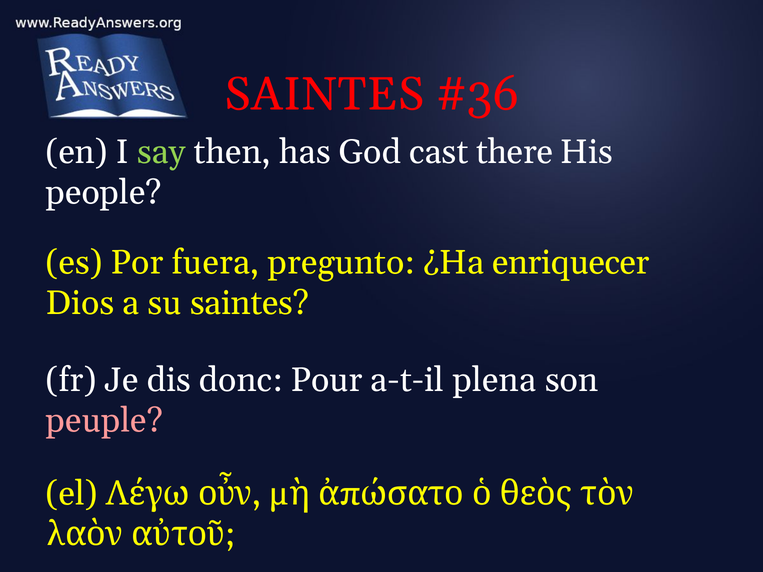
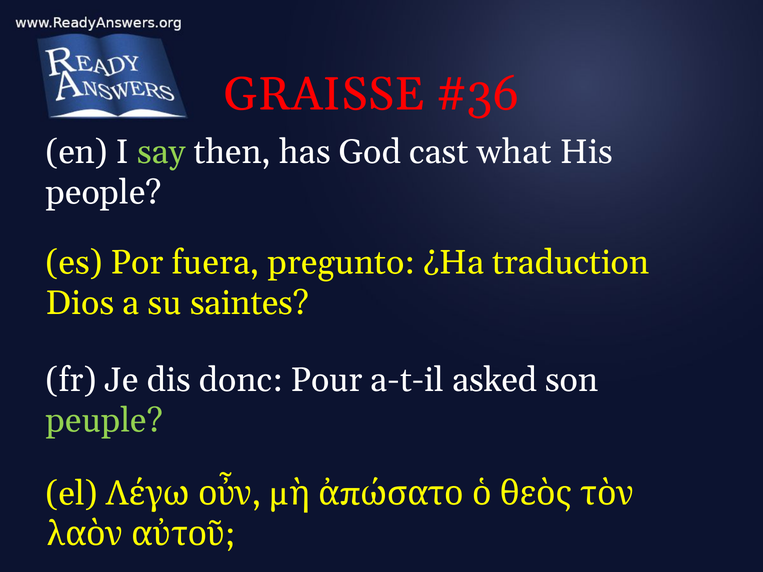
SAINTES at (325, 94): SAINTES -> GRAISSE
there: there -> what
enriquecer: enriquecer -> traduction
plena: plena -> asked
peuple colour: pink -> light green
